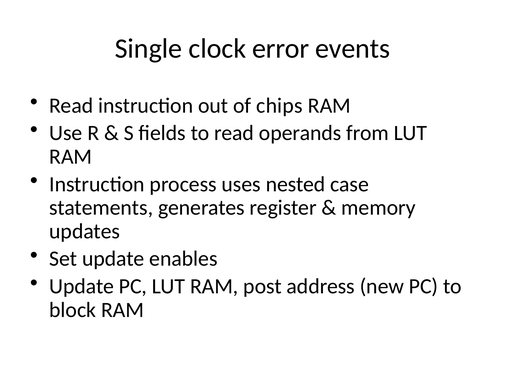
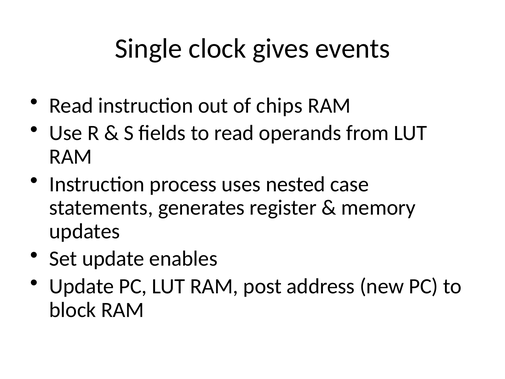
error: error -> gives
